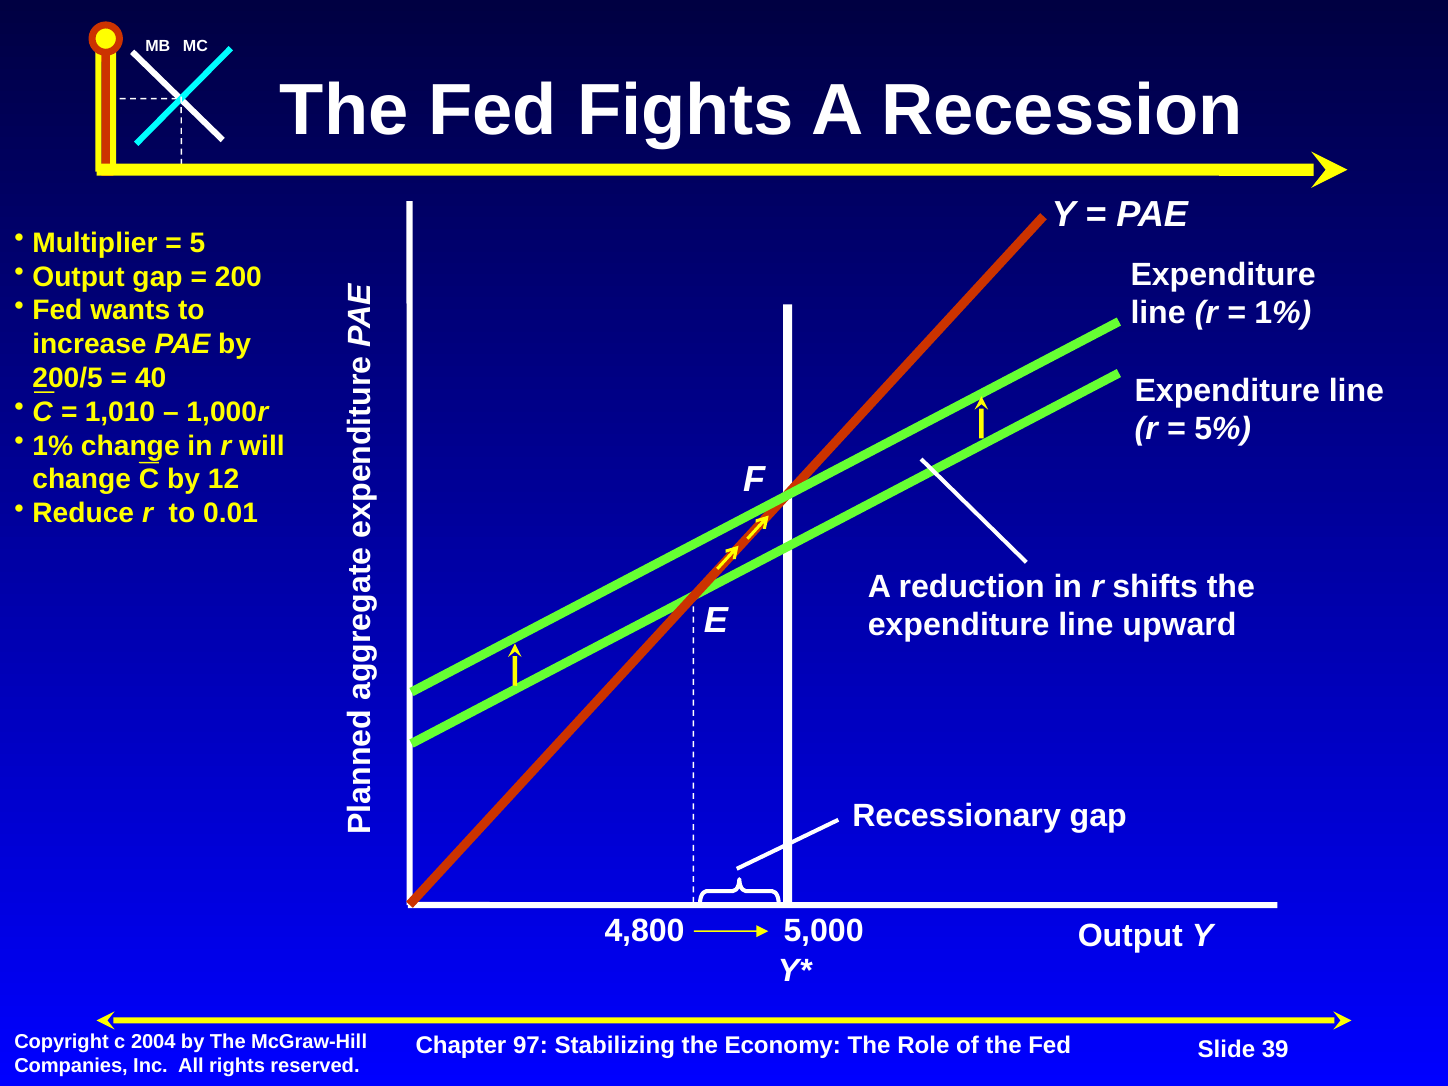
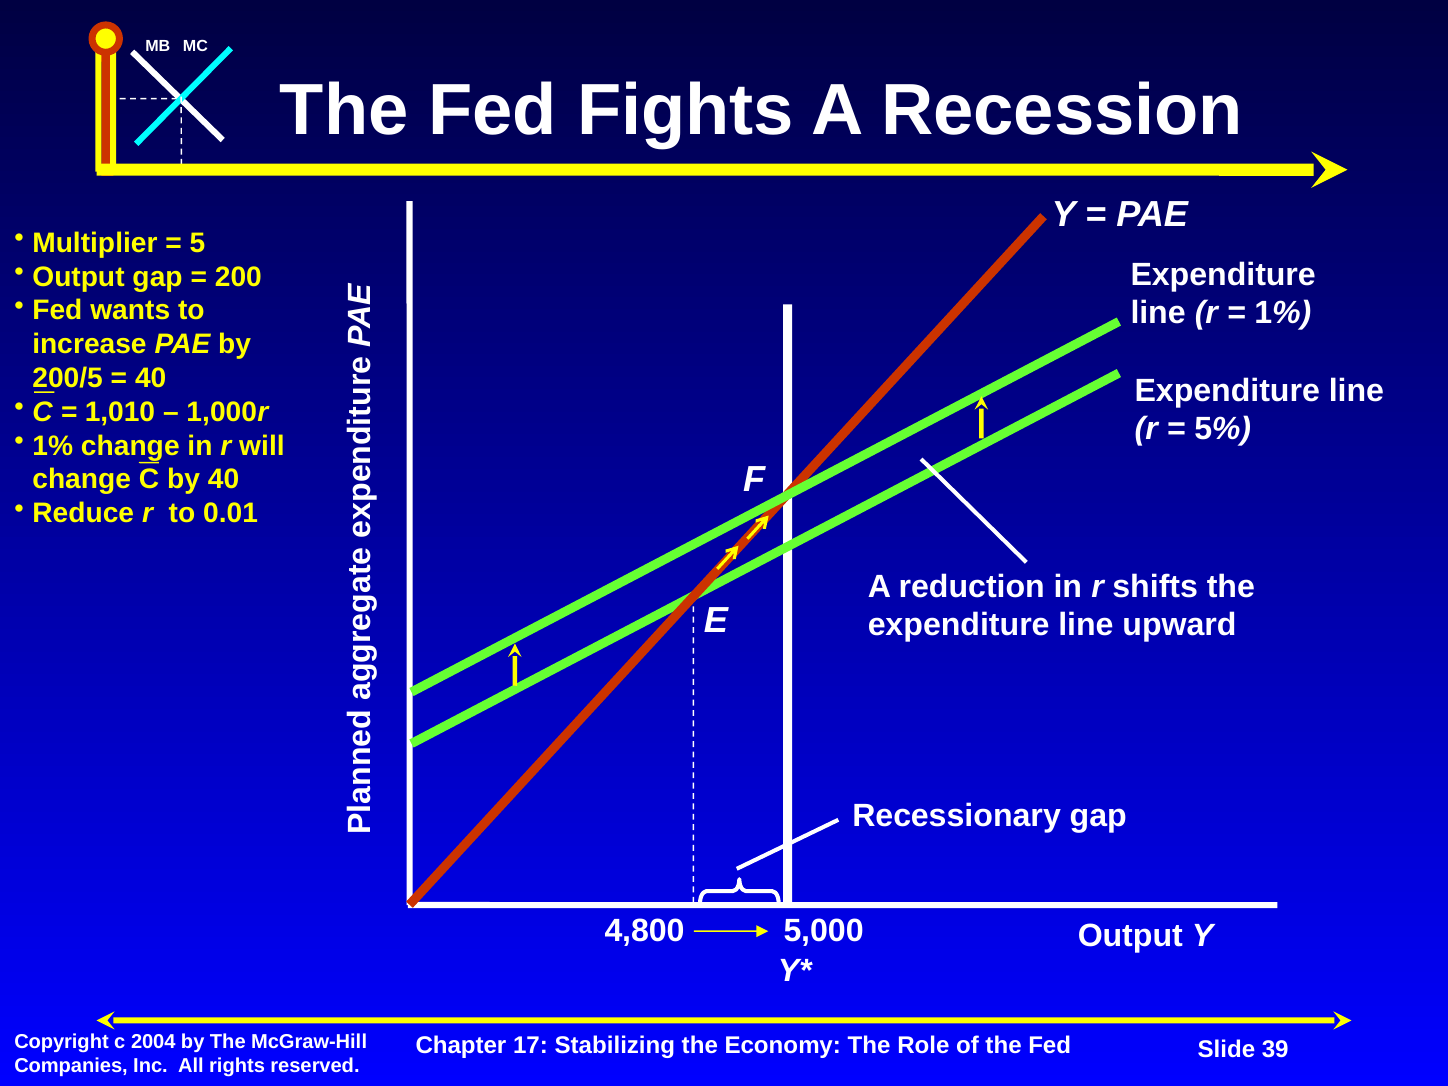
by 12: 12 -> 40
97: 97 -> 17
